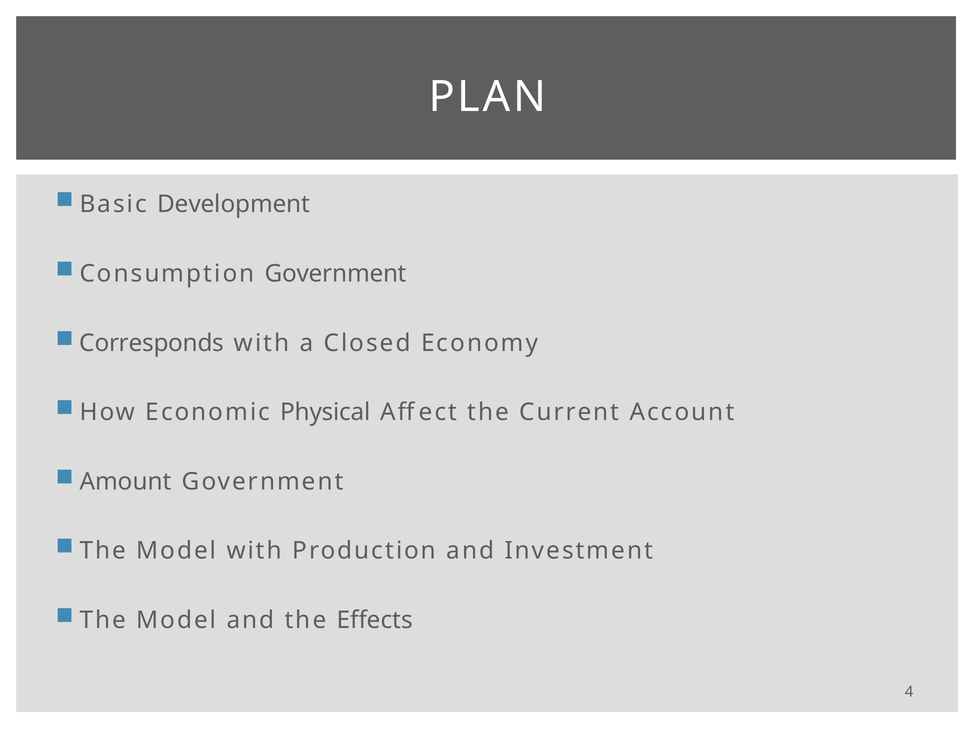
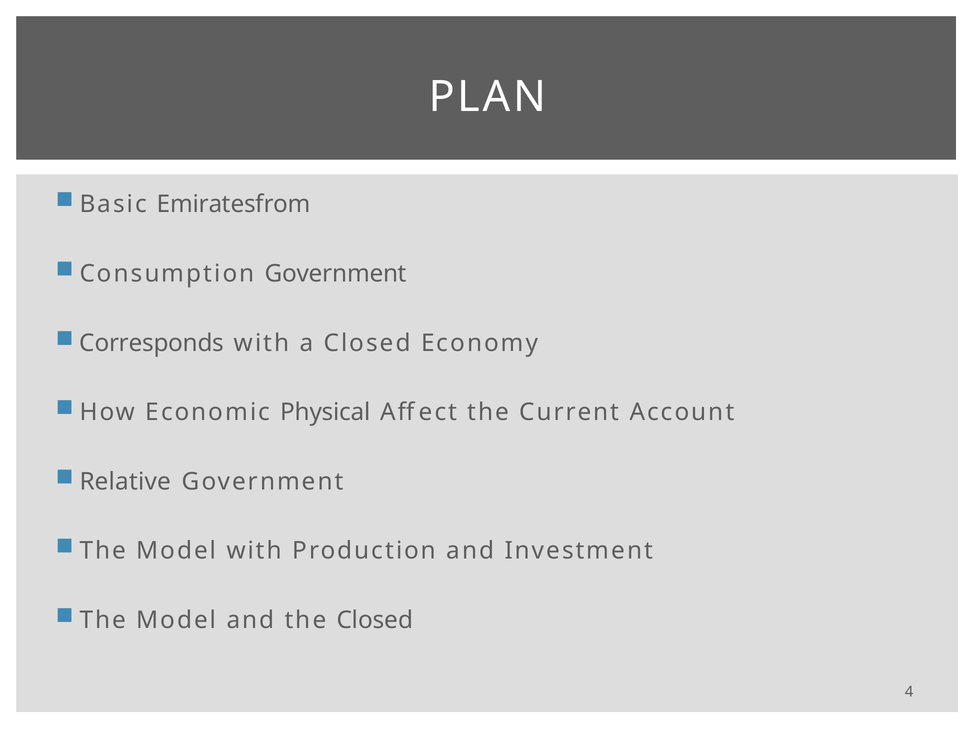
Development: Development -> Emiratesfrom
Amount: Amount -> Relative
the Effects: Effects -> Closed
